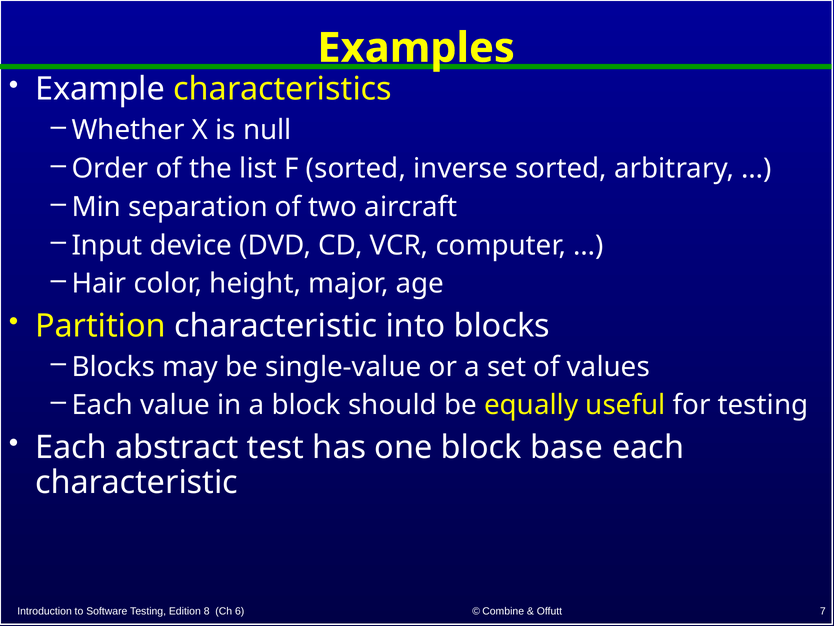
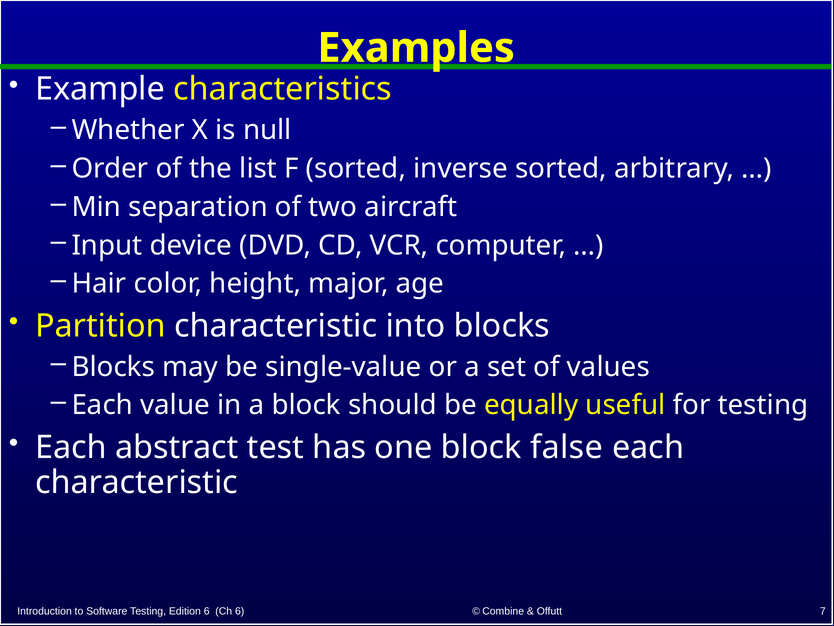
base: base -> false
Edition 8: 8 -> 6
